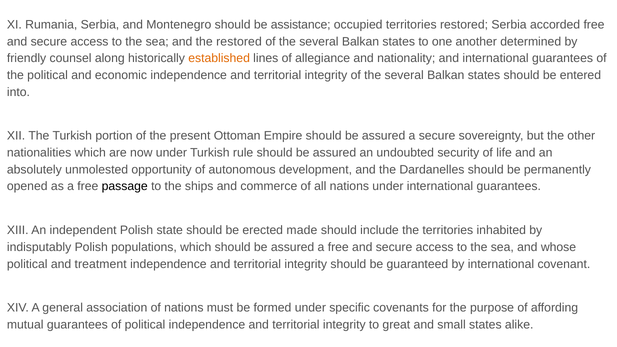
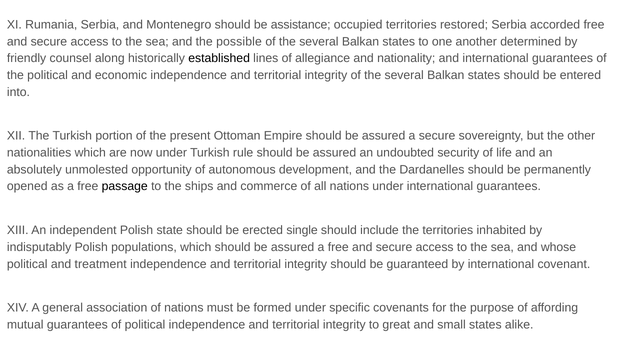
the restored: restored -> possible
established colour: orange -> black
made: made -> single
